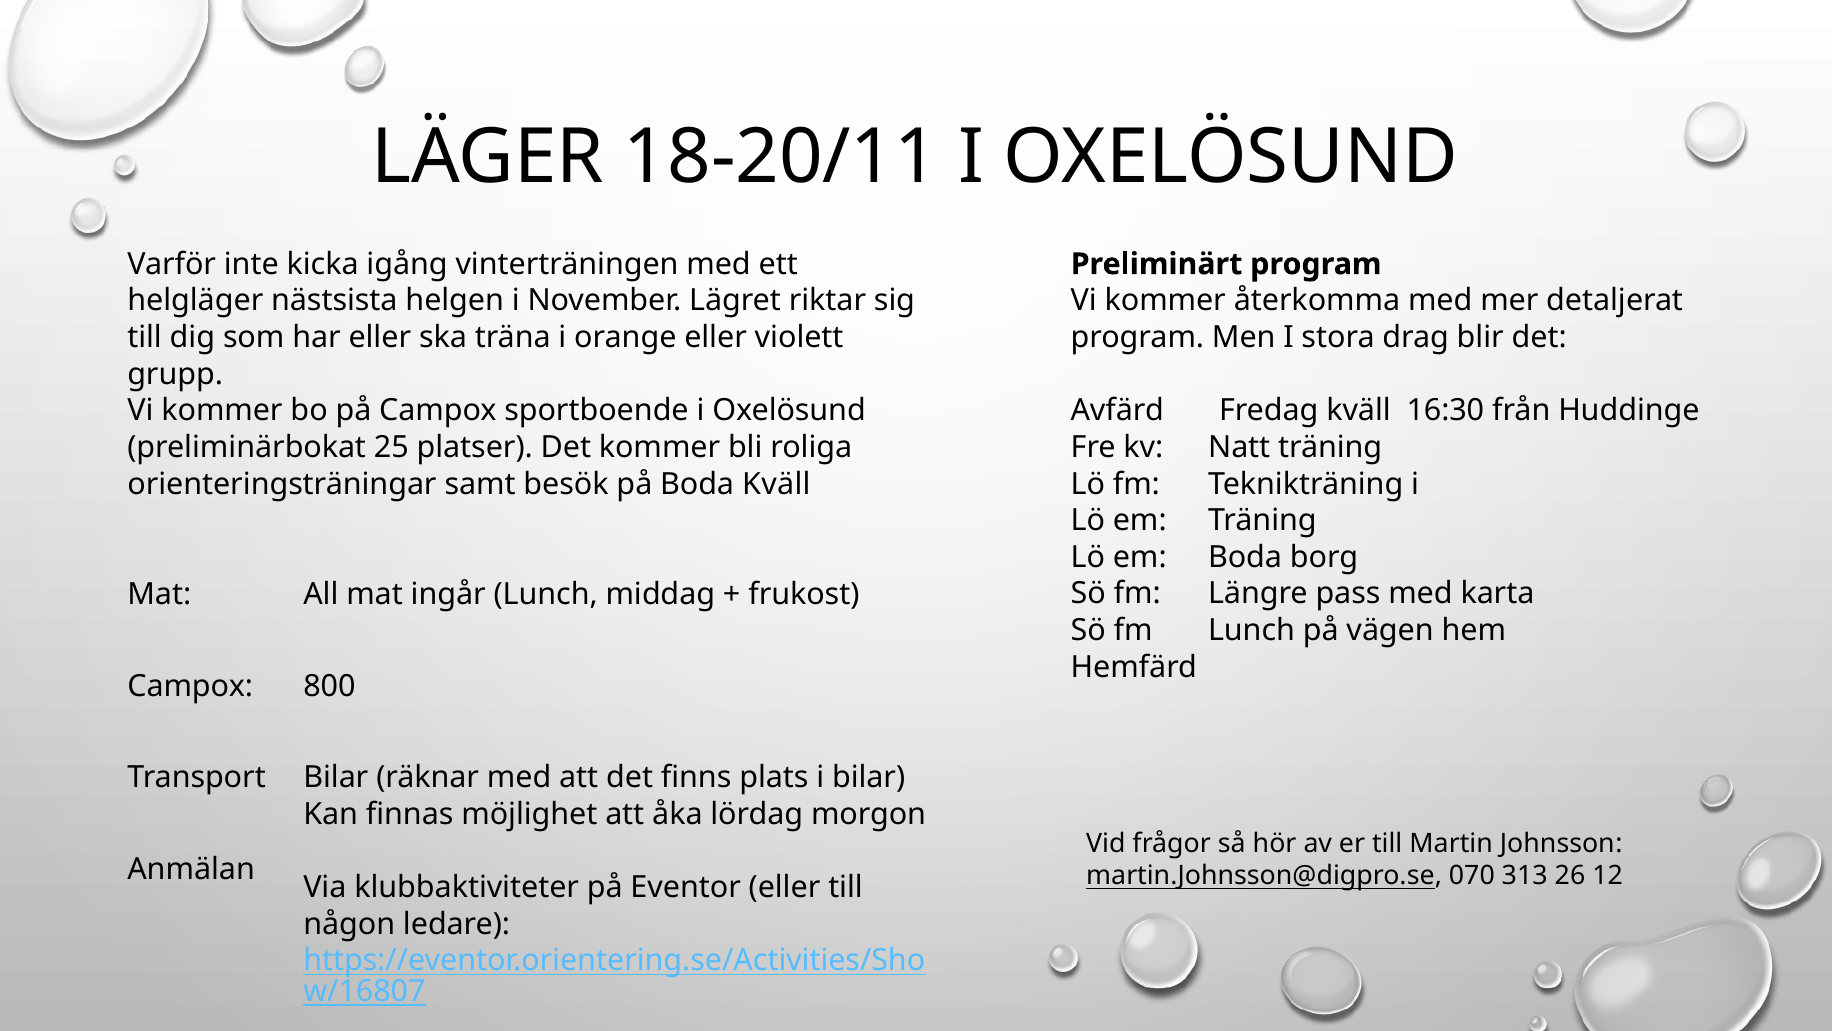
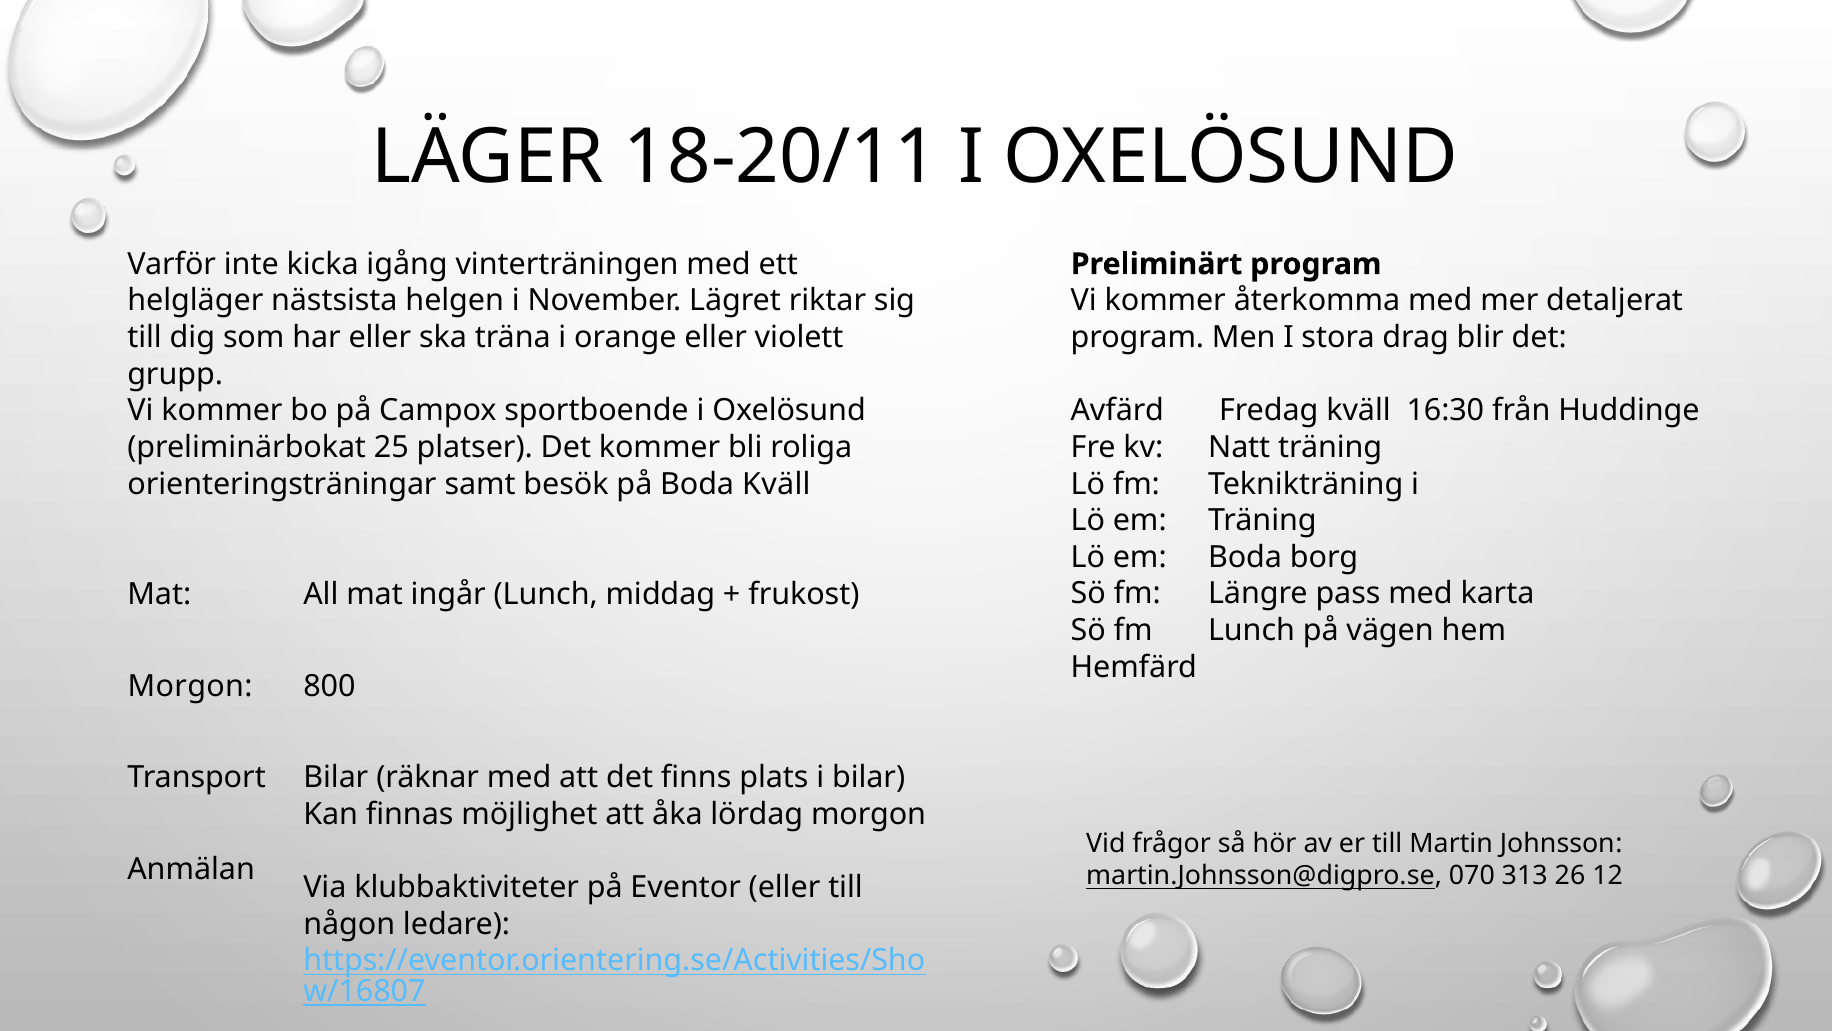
Campox at (190, 686): Campox -> Morgon
